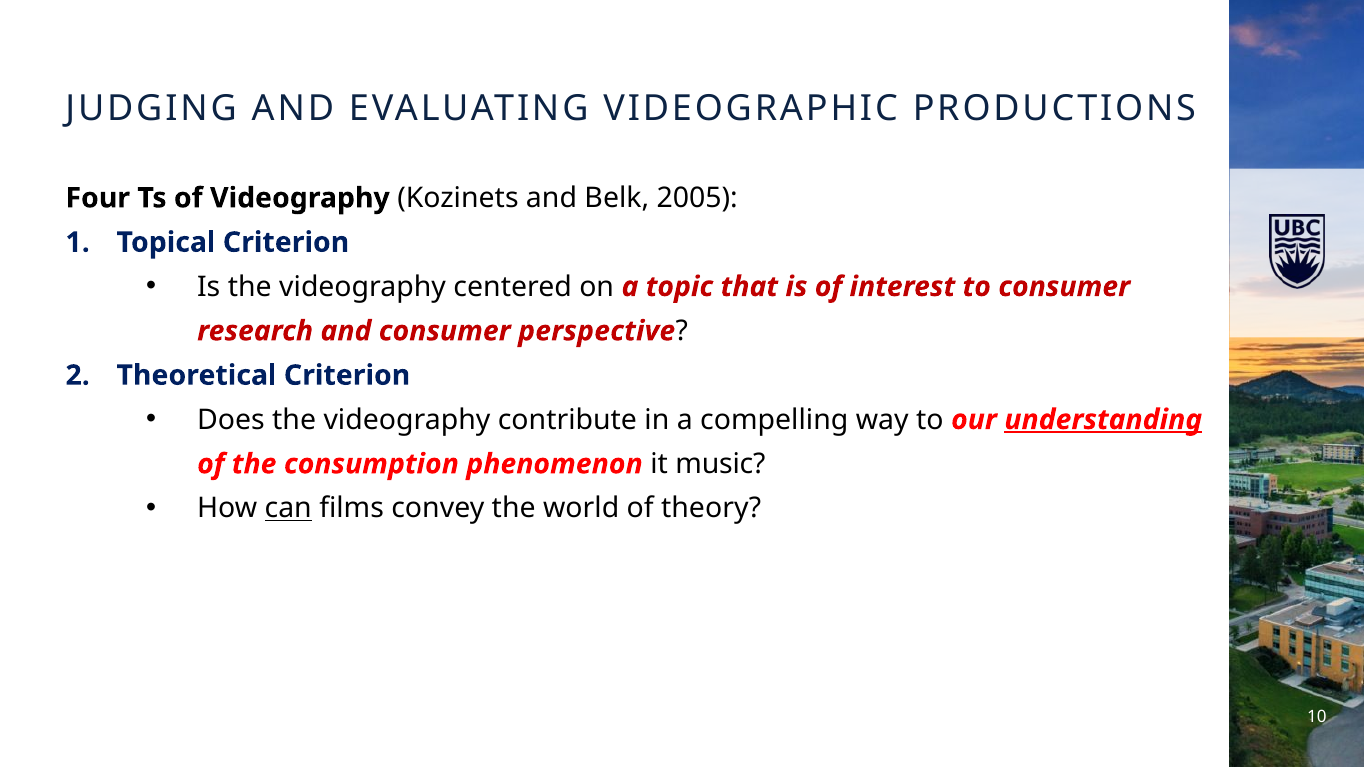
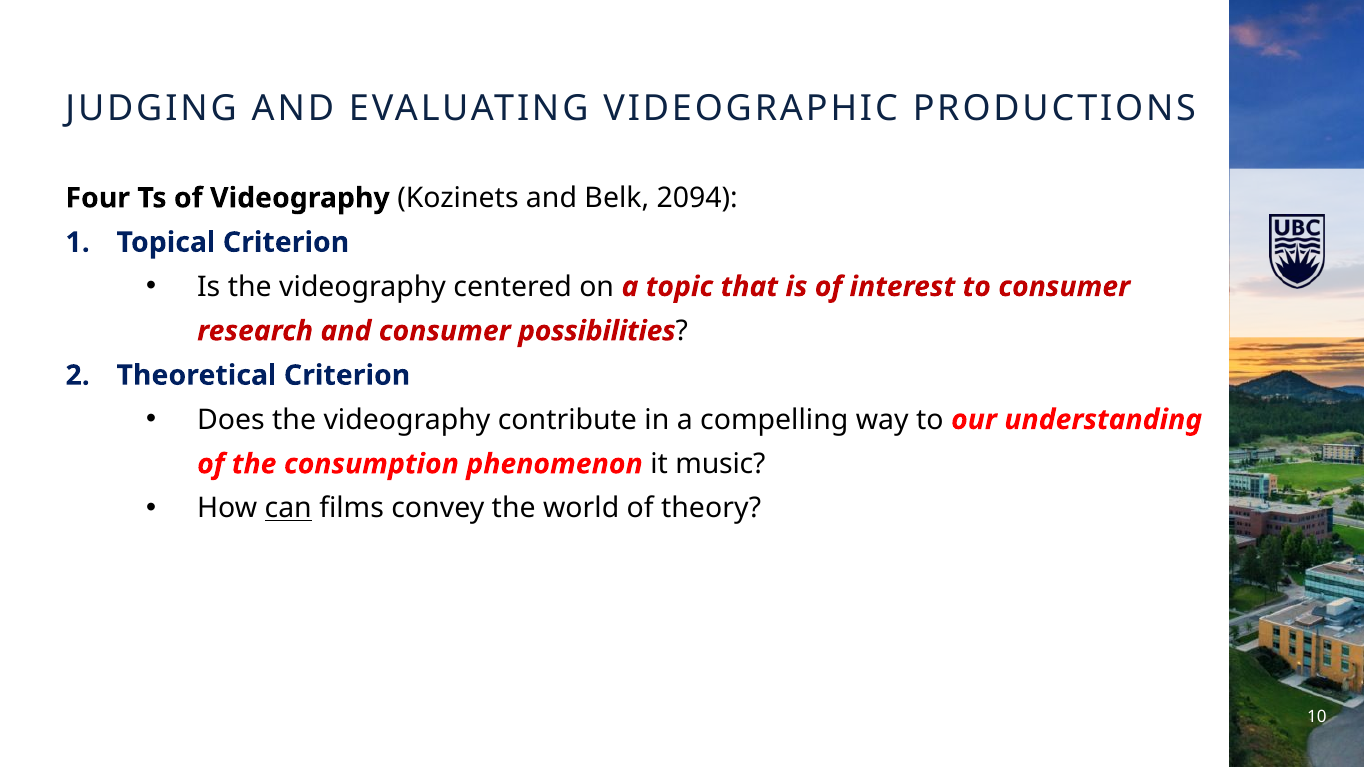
2005: 2005 -> 2094
perspective: perspective -> possibilities
understanding underline: present -> none
